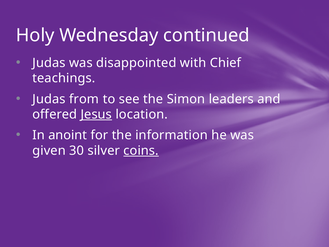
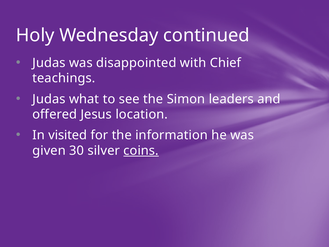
from: from -> what
Jesus underline: present -> none
anoint: anoint -> visited
